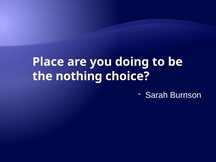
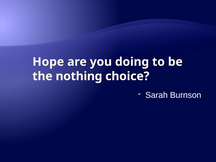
Place: Place -> Hope
